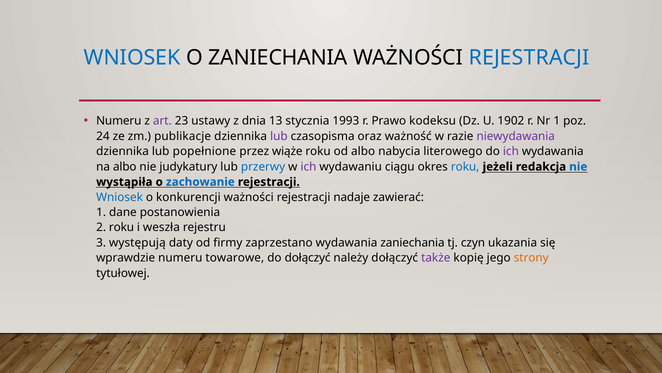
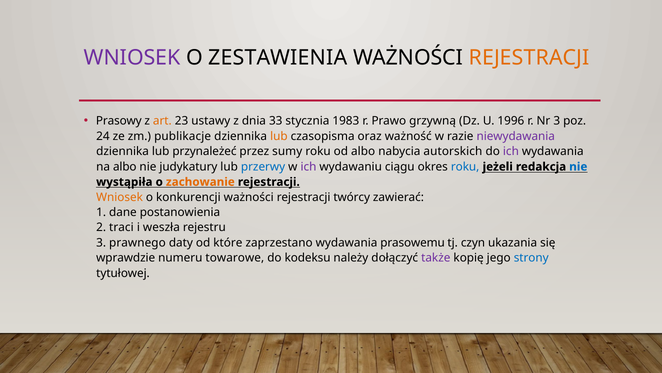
WNIOSEK at (132, 58) colour: blue -> purple
O ZANIECHANIA: ZANIECHANIA -> ZESTAWIENIA
REJESTRACJI at (529, 58) colour: blue -> orange
Numeru at (119, 121): Numeru -> Prasowy
art colour: purple -> orange
13: 13 -> 33
1993: 1993 -> 1983
kodeksu: kodeksu -> grzywną
1902: 1902 -> 1996
Nr 1: 1 -> 3
lub at (279, 136) colour: purple -> orange
popełnione: popełnione -> przynależeć
wiąże: wiąże -> sumy
literowego: literowego -> autorskich
zachowanie colour: blue -> orange
Wniosek at (120, 197) colour: blue -> orange
nadaje: nadaje -> twórcy
2 roku: roku -> traci
występują: występują -> prawnego
firmy: firmy -> które
wydawania zaniechania: zaniechania -> prasowemu
do dołączyć: dołączyć -> kodeksu
strony colour: orange -> blue
